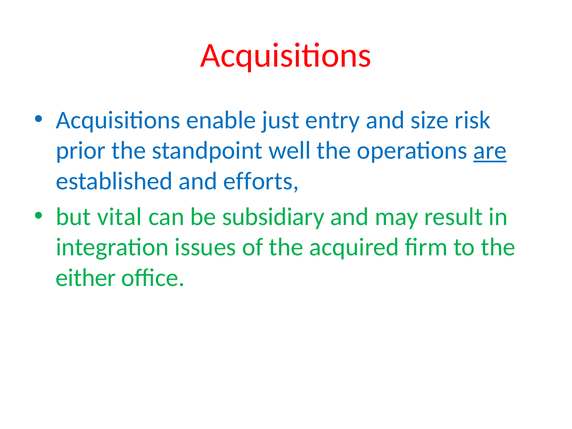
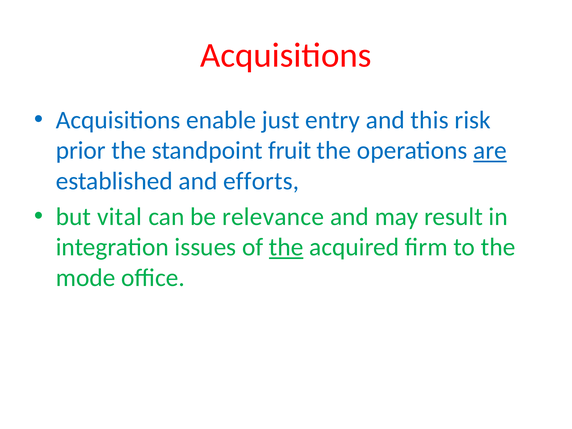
size: size -> this
well: well -> fruit
subsidiary: subsidiary -> relevance
the at (286, 247) underline: none -> present
either: either -> mode
